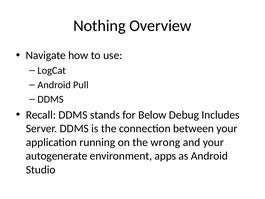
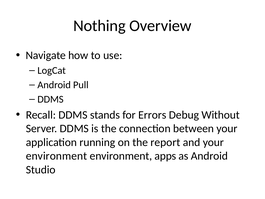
Below: Below -> Errors
Includes: Includes -> Without
wrong: wrong -> report
autogenerate at (57, 156): autogenerate -> environment
